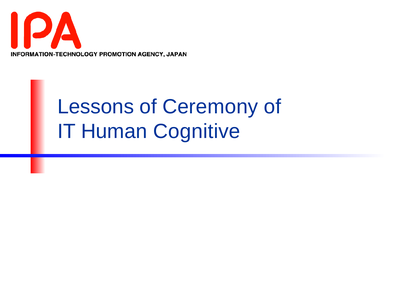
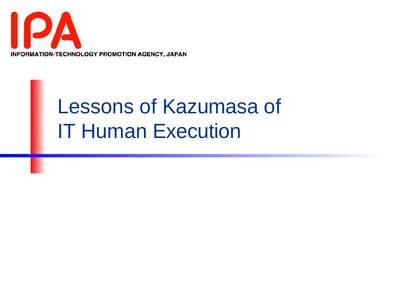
Ceremony: Ceremony -> Kazumasa
Cognitive: Cognitive -> Execution
